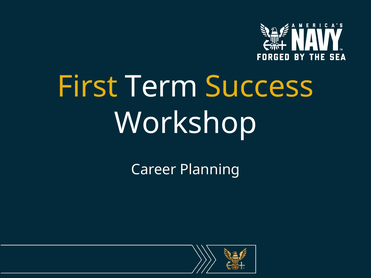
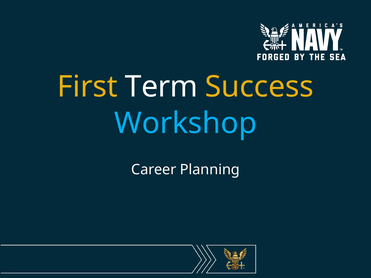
Workshop colour: white -> light blue
